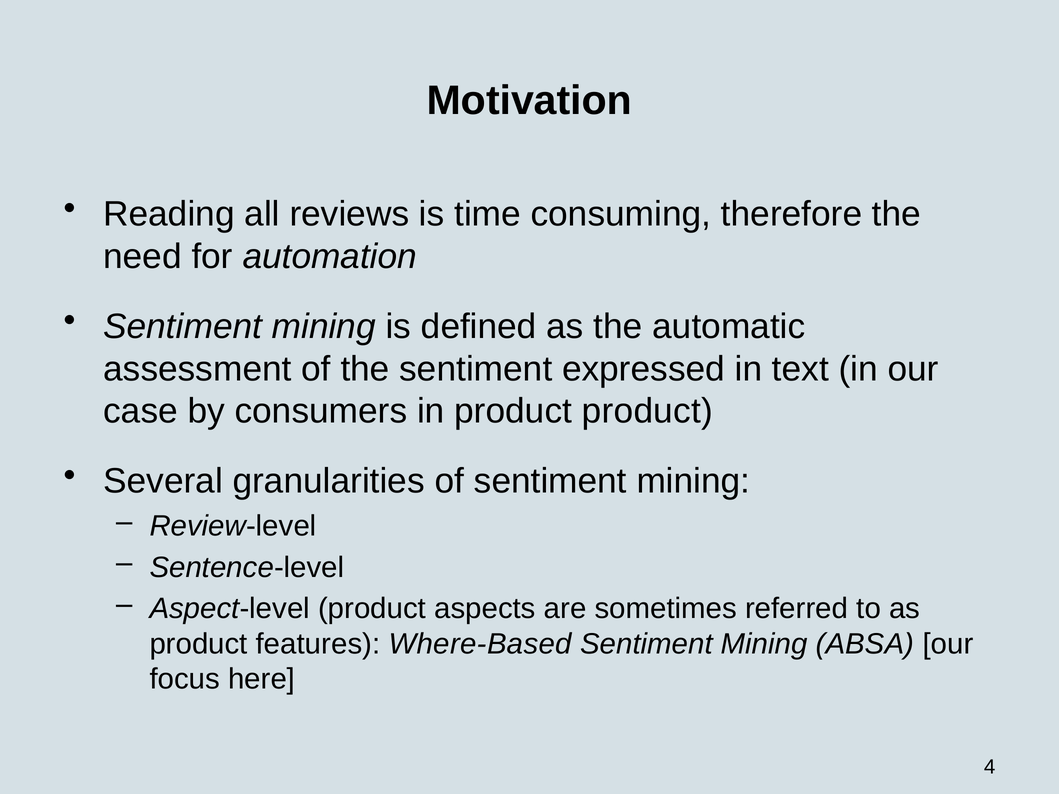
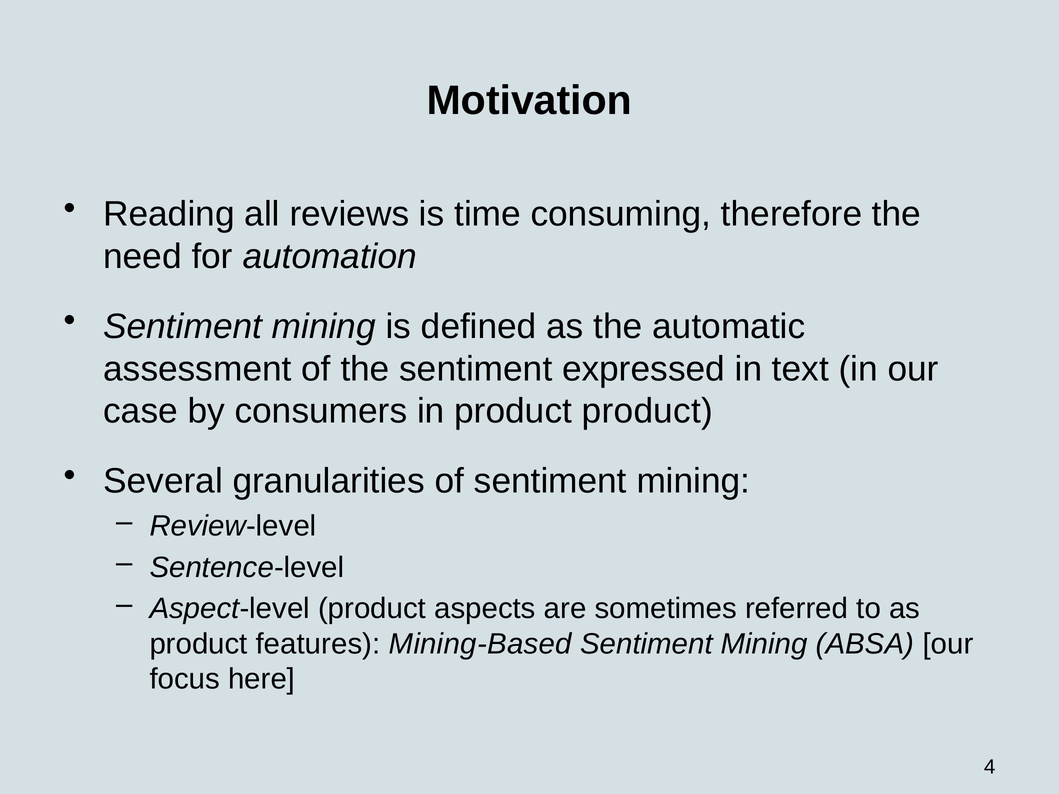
Where-Based: Where-Based -> Mining-Based
